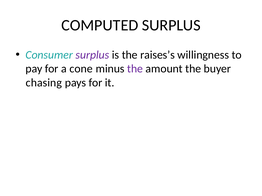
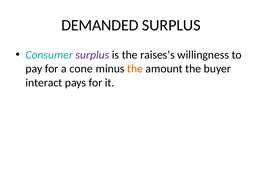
COMPUTED: COMPUTED -> DEMANDED
the at (135, 69) colour: purple -> orange
chasing: chasing -> interact
